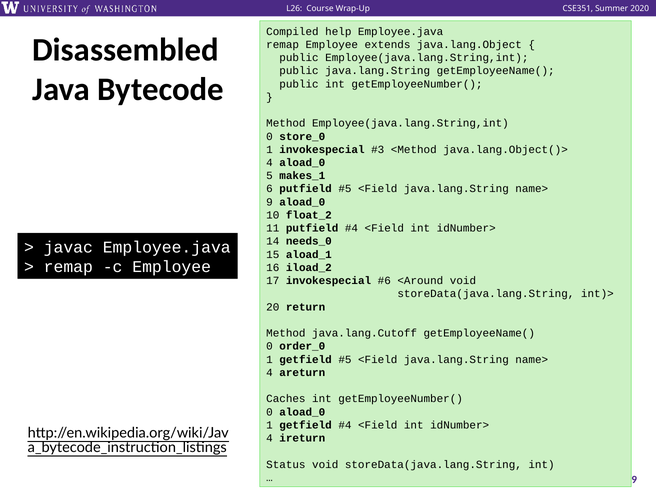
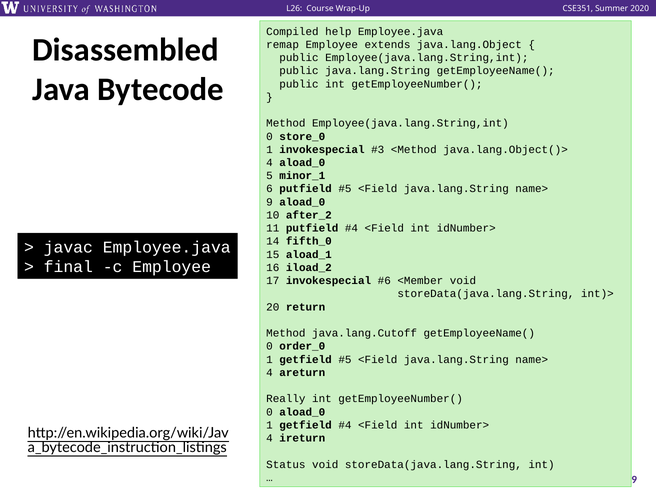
makes_1: makes_1 -> minor_1
float_2: float_2 -> after_2
needs_0: needs_0 -> fifth_0
remap at (68, 267): remap -> final
<Around: <Around -> <Member
Caches: Caches -> Really
